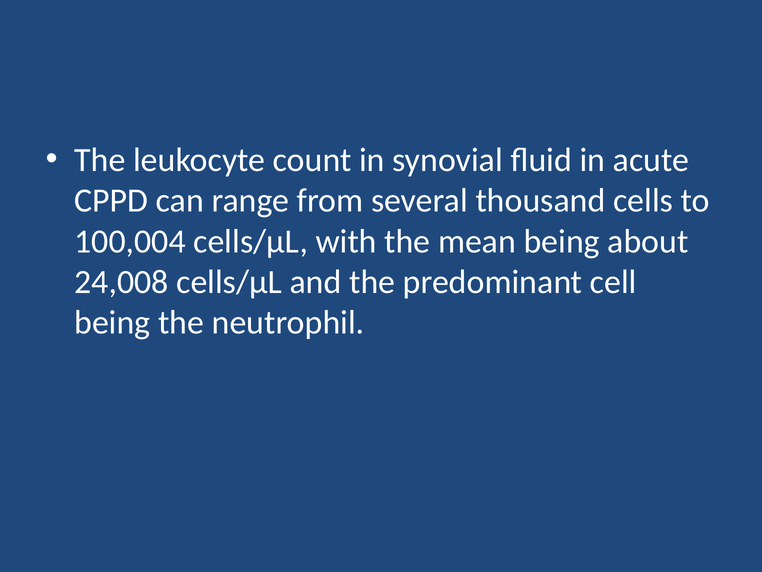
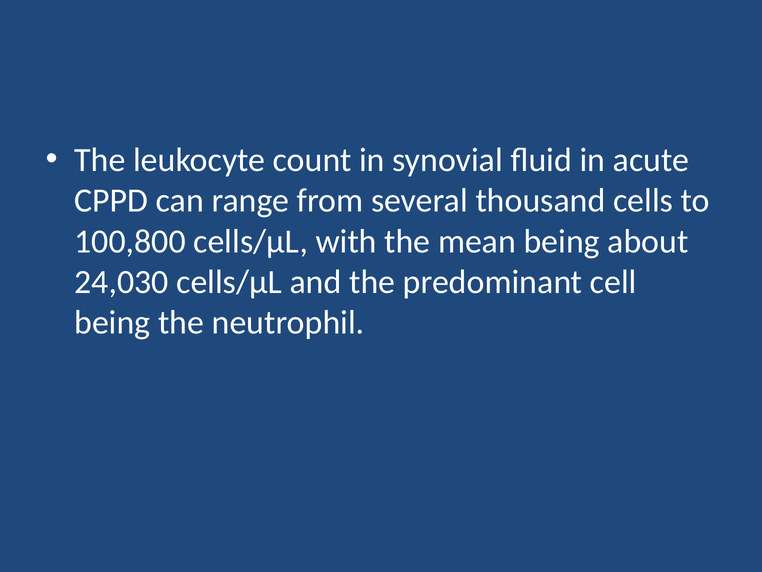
100,004: 100,004 -> 100,800
24,008: 24,008 -> 24,030
